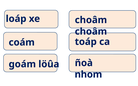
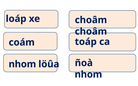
goám at (22, 64): goám -> nhom
